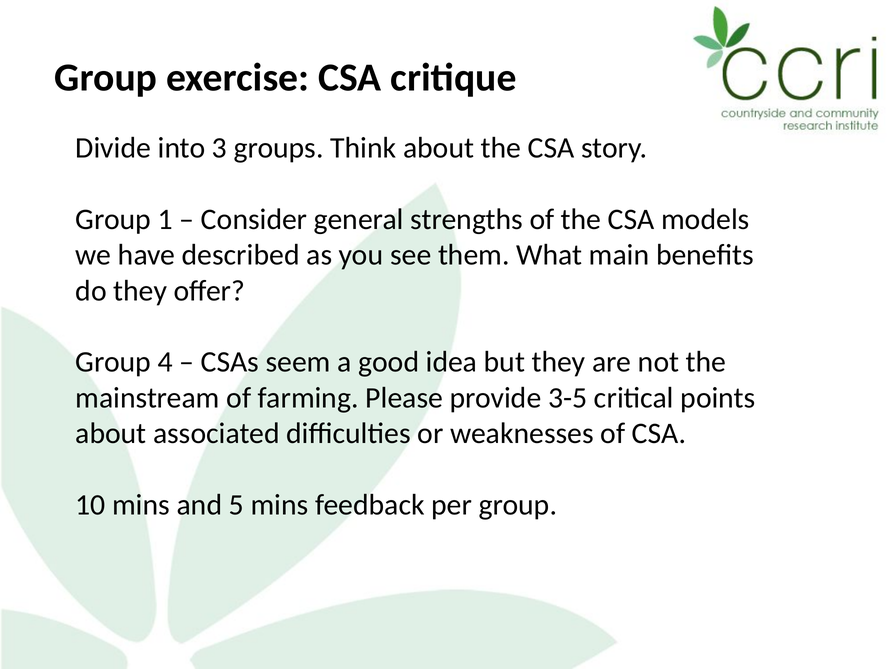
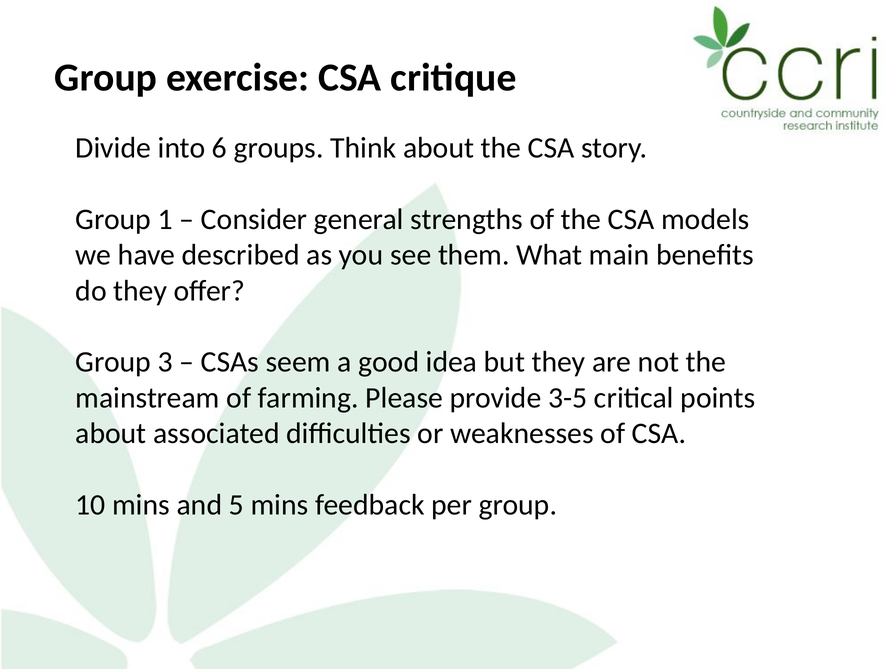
3: 3 -> 6
4: 4 -> 3
